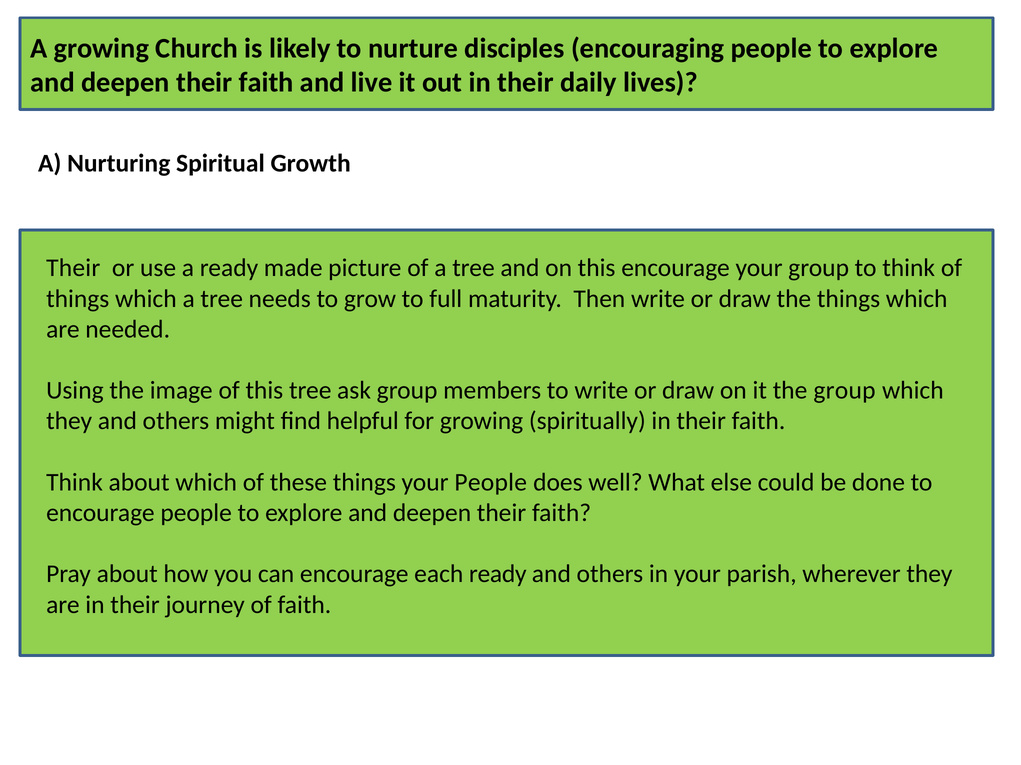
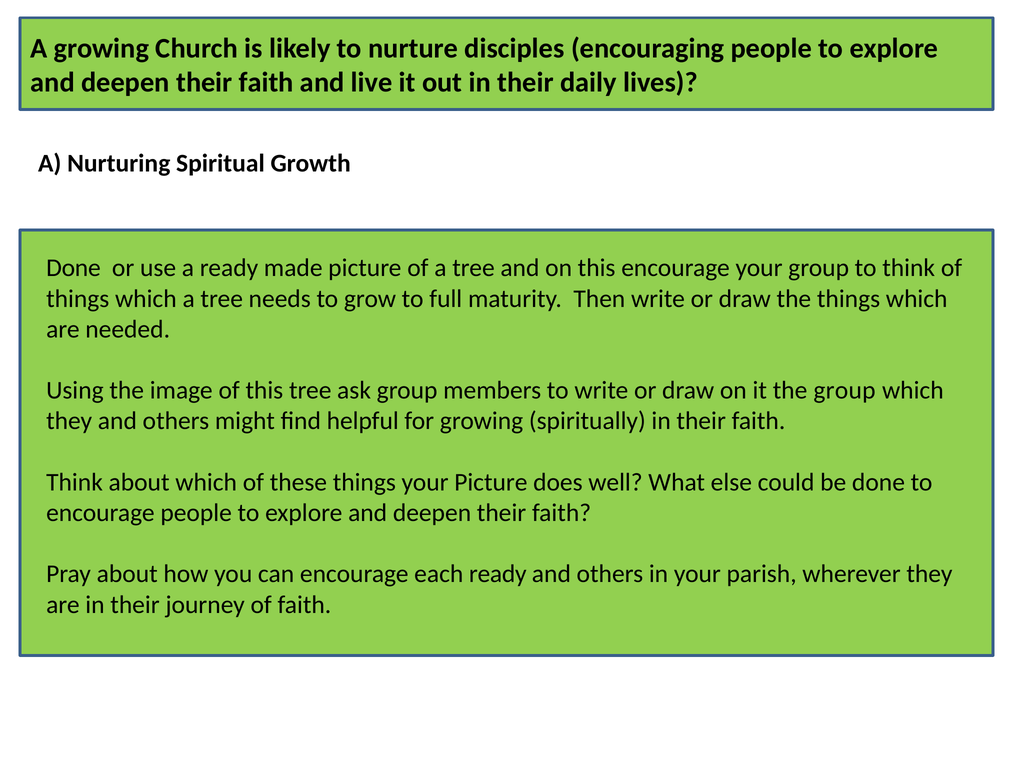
Their at (73, 268): Their -> Done
your People: People -> Picture
